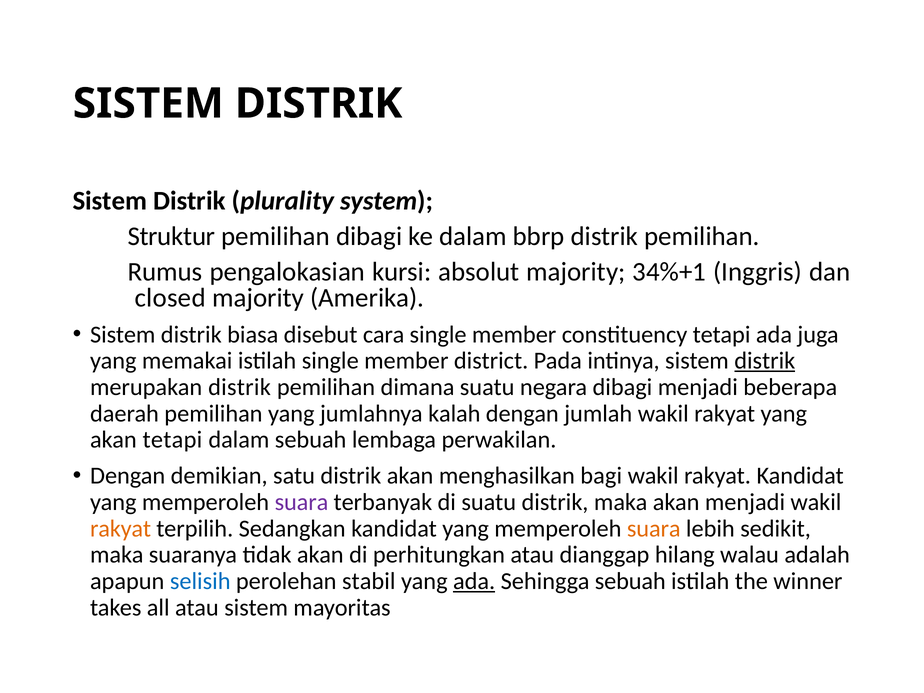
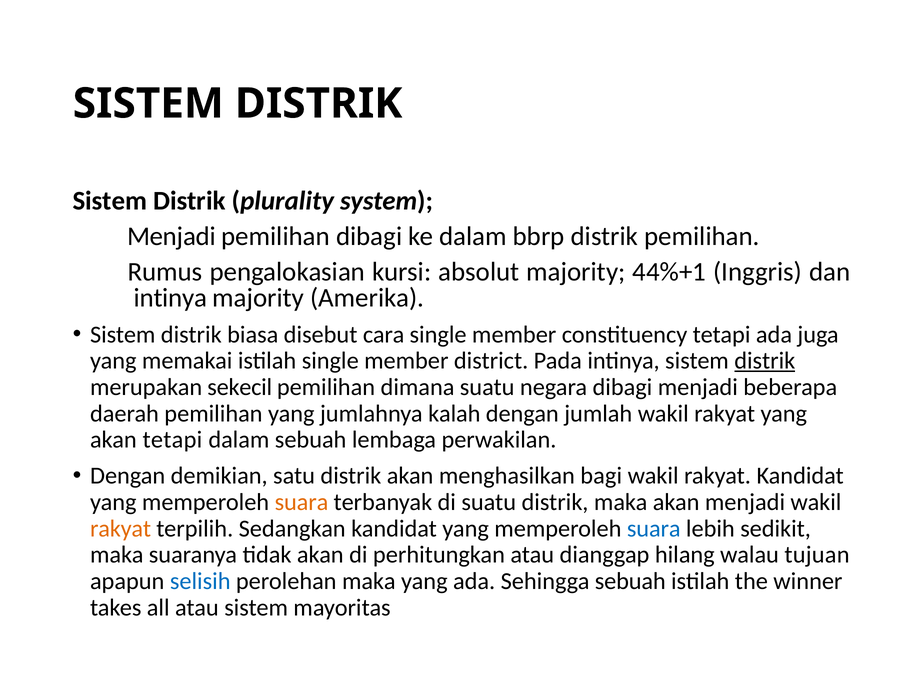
Struktur at (171, 236): Struktur -> Menjadi
34%+1: 34%+1 -> 44%+1
closed at (170, 298): closed -> intinya
merupakan distrik: distrik -> sekecil
suara at (301, 502) colour: purple -> orange
suara at (654, 528) colour: orange -> blue
adalah: adalah -> tujuan
perolehan stabil: stabil -> maka
ada at (474, 581) underline: present -> none
